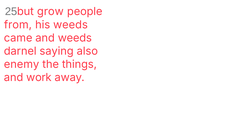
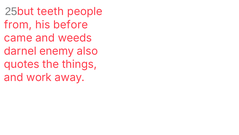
grow: grow -> teeth
his weeds: weeds -> before
saying: saying -> enemy
enemy: enemy -> quotes
